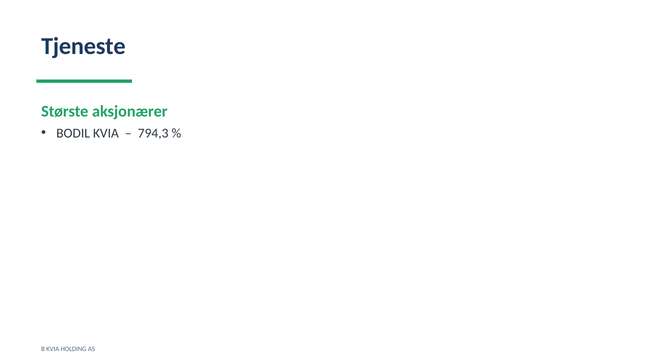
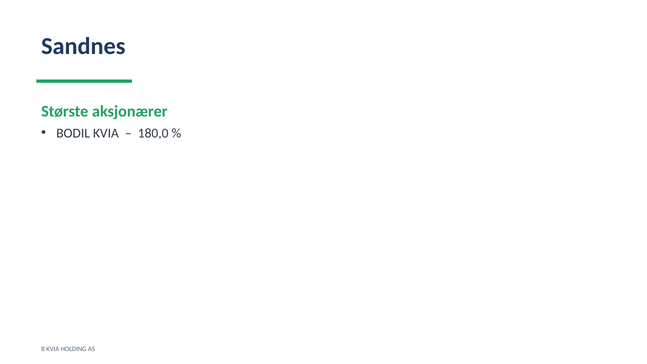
Tjeneste: Tjeneste -> Sandnes
794,3: 794,3 -> 180,0
